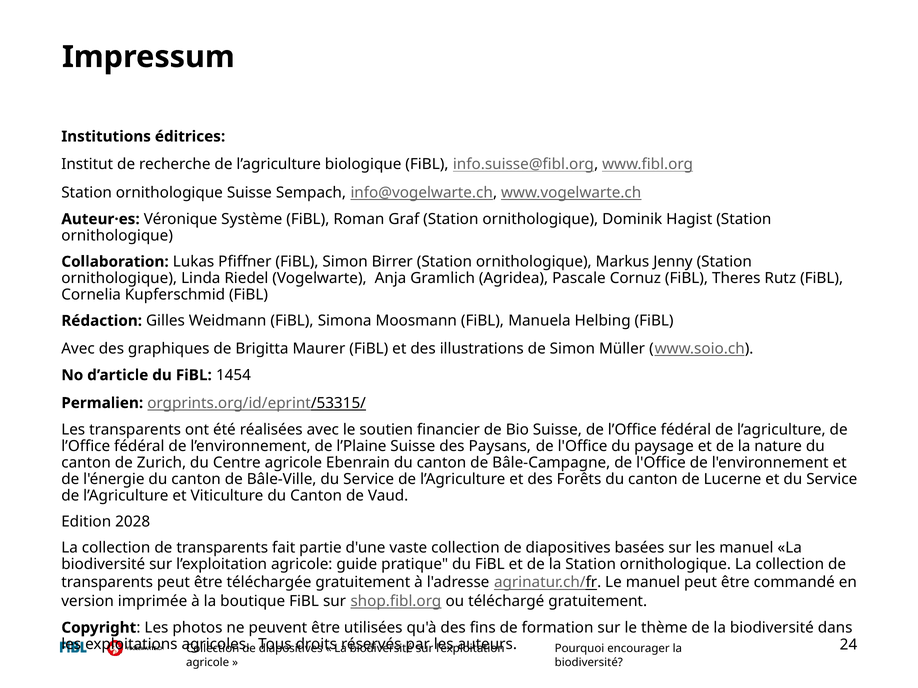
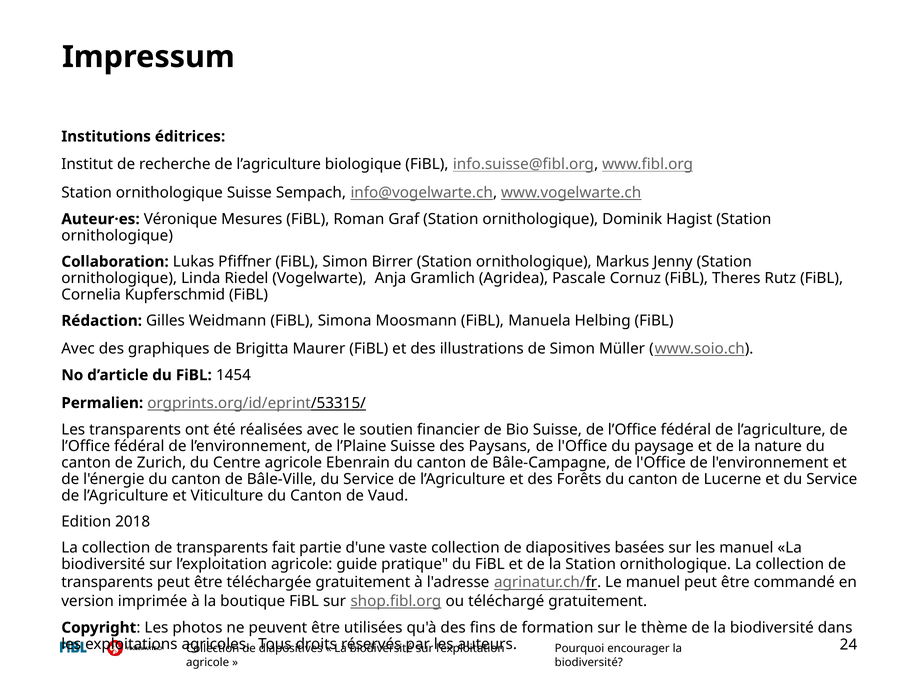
Système: Système -> Mesures
2028: 2028 -> 2018
